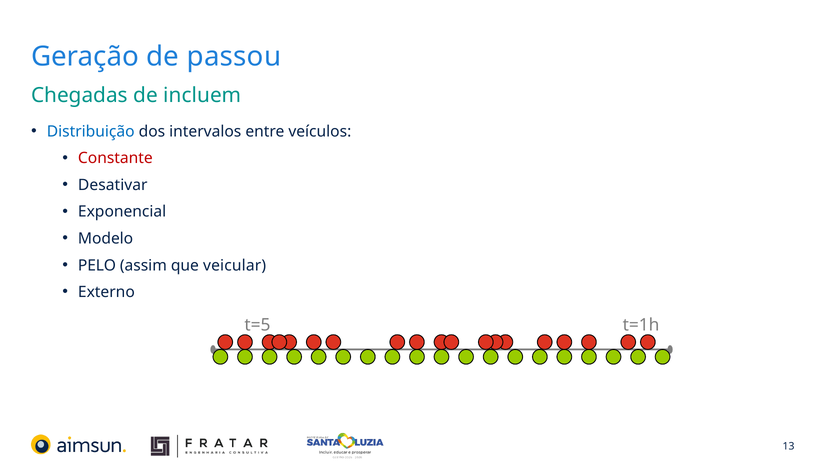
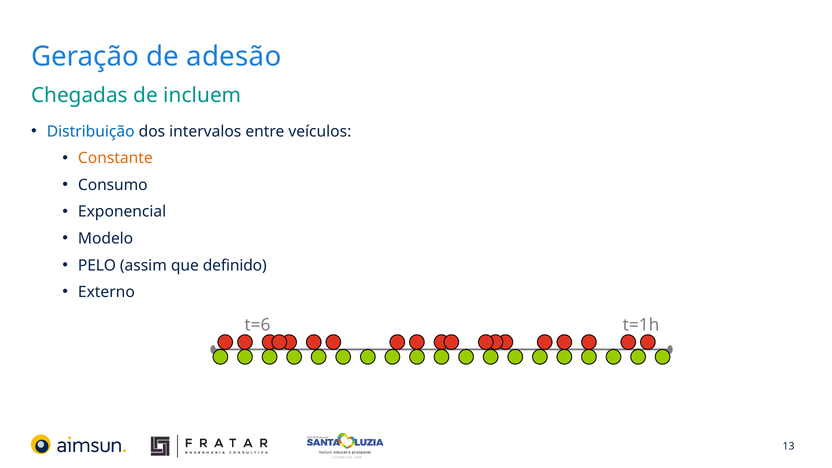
passou: passou -> adesão
Constante colour: red -> orange
Desativar: Desativar -> Consumo
veicular: veicular -> definido
t=5: t=5 -> t=6
